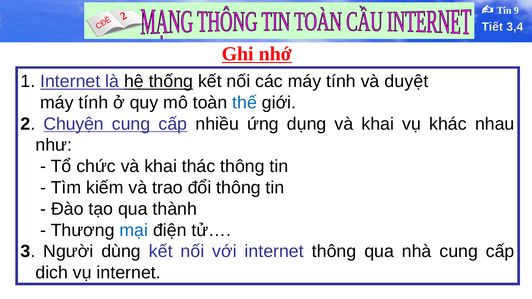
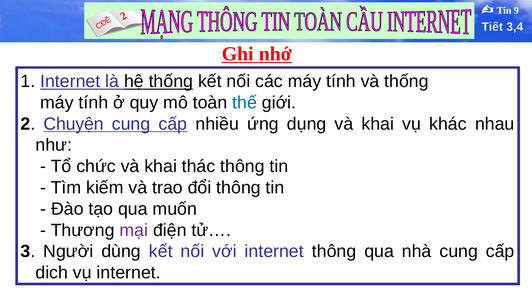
và duyệt: duyệt -> thống
thành: thành -> muốn
mại colour: blue -> purple
